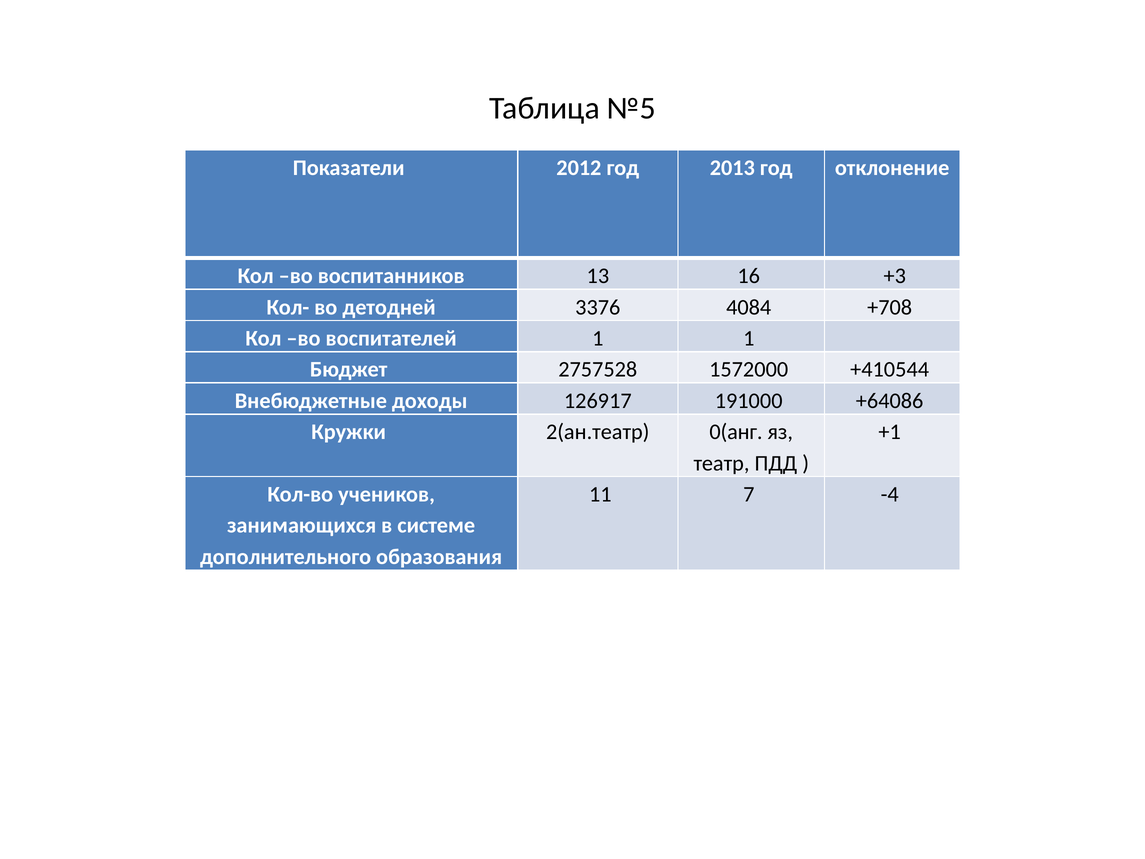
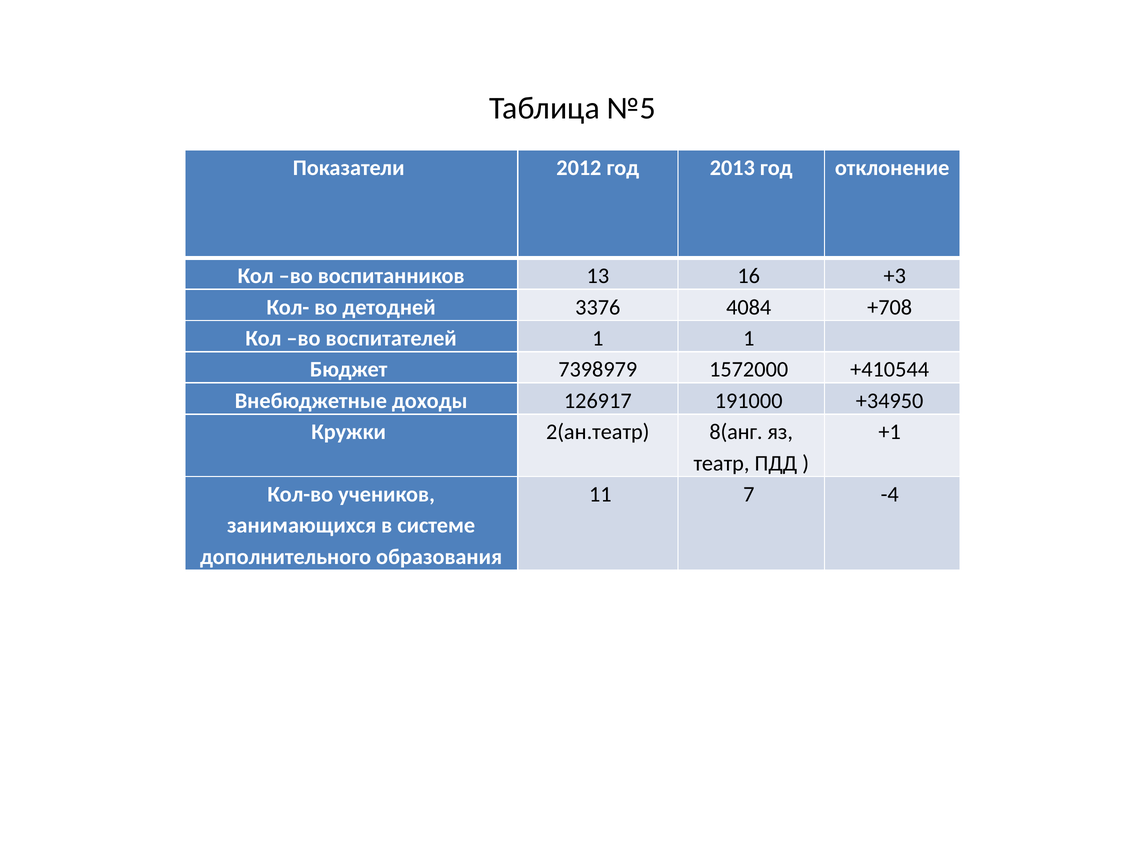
2757528: 2757528 -> 7398979
+64086: +64086 -> +34950
0(анг: 0(анг -> 8(анг
